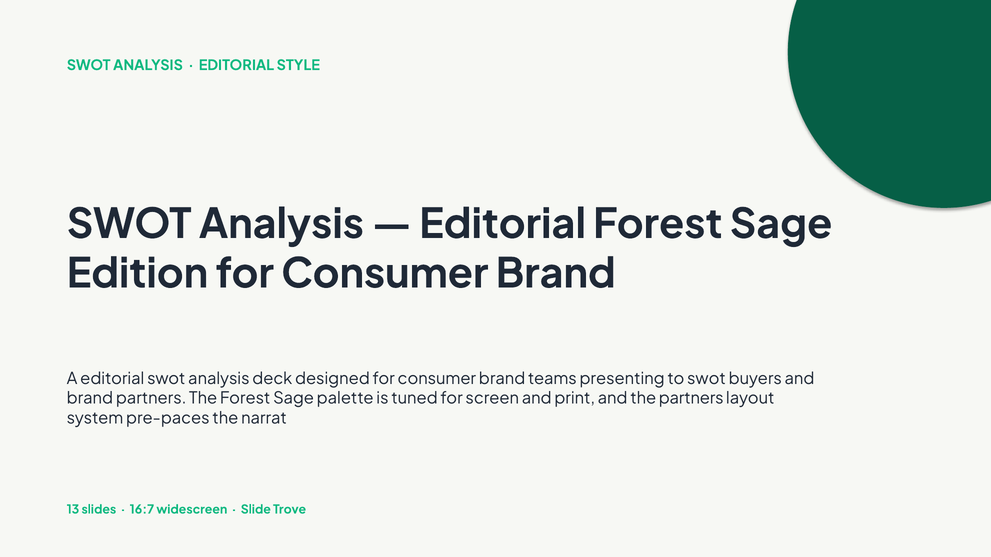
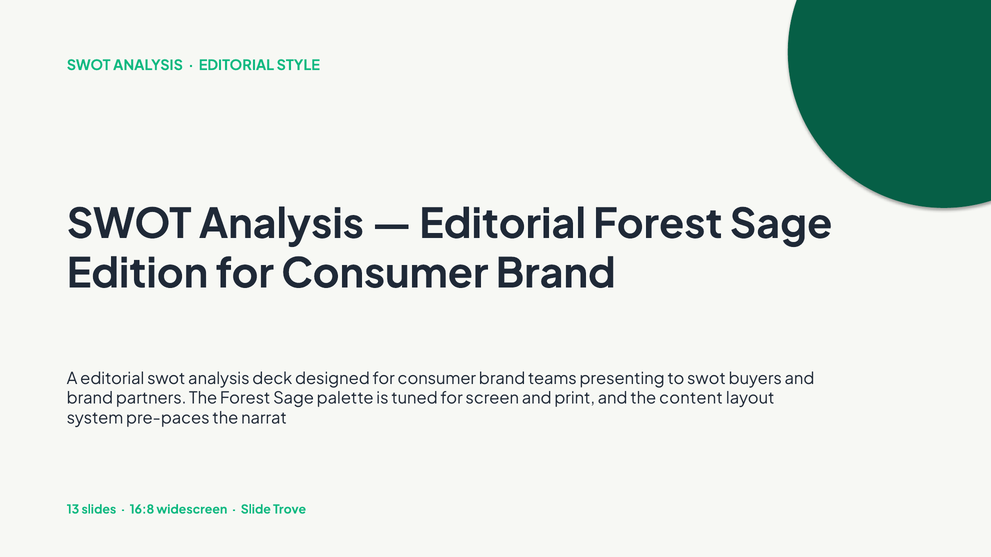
the partners: partners -> content
16:7: 16:7 -> 16:8
